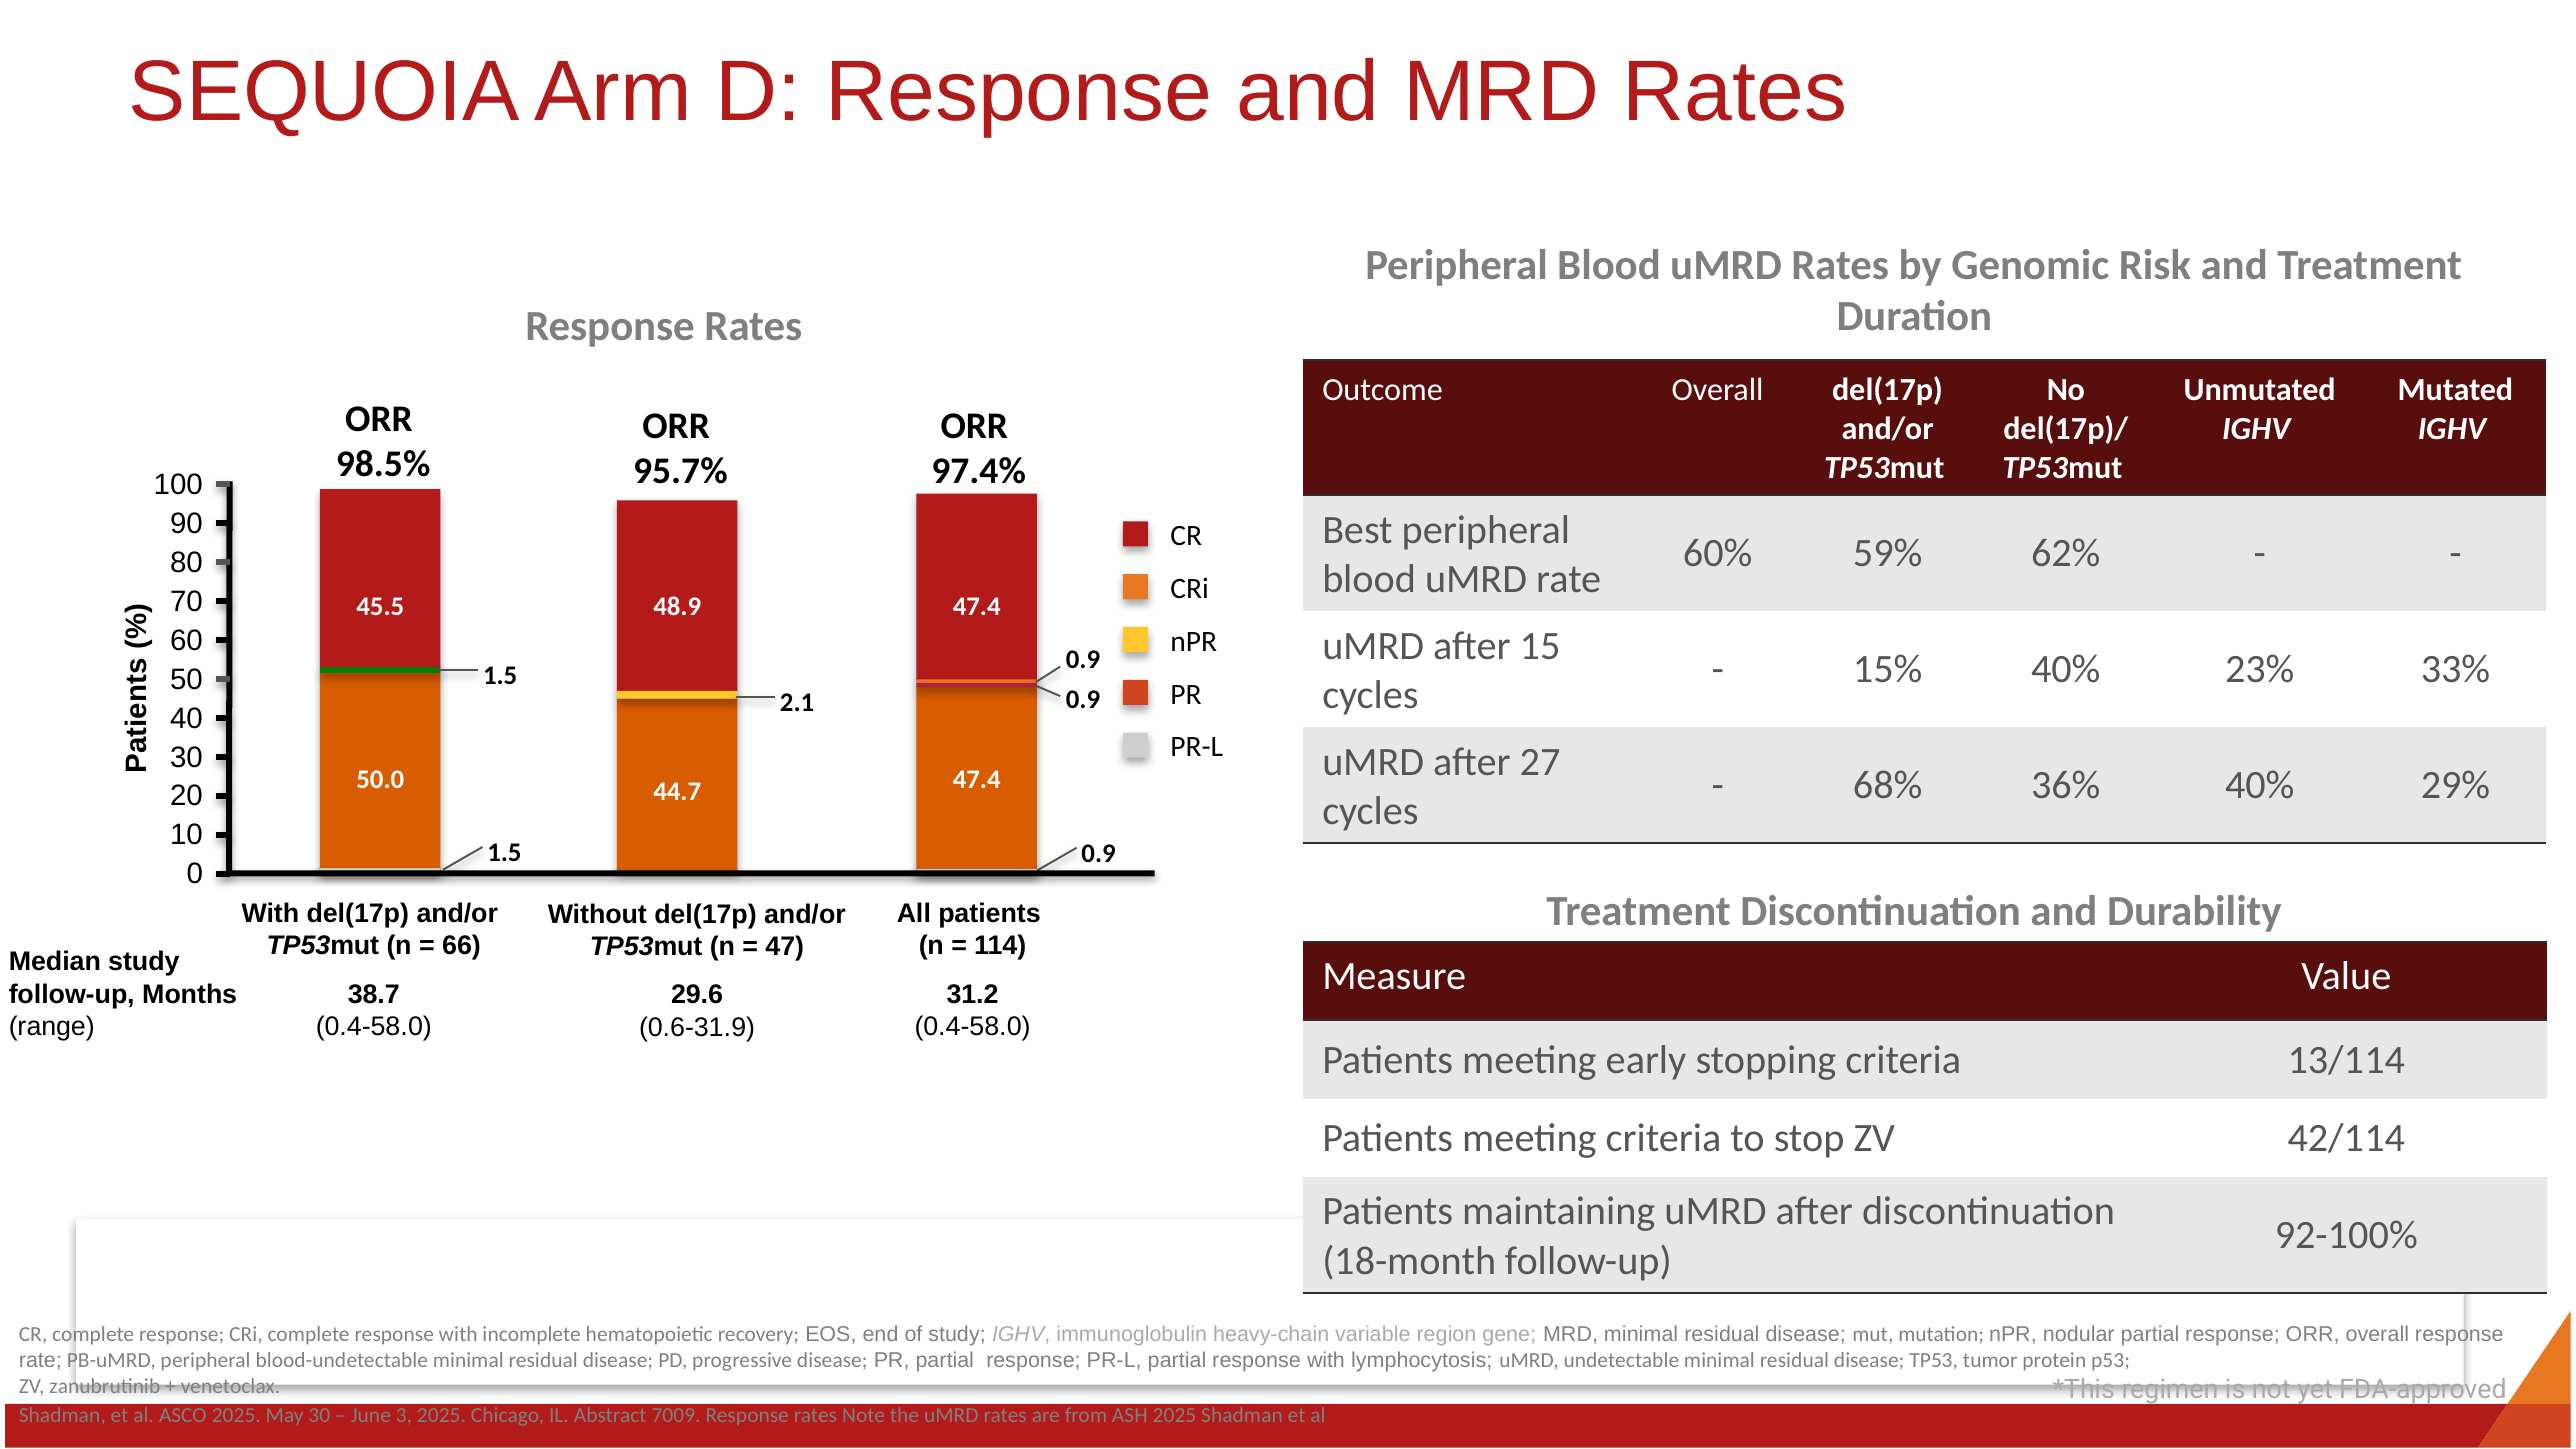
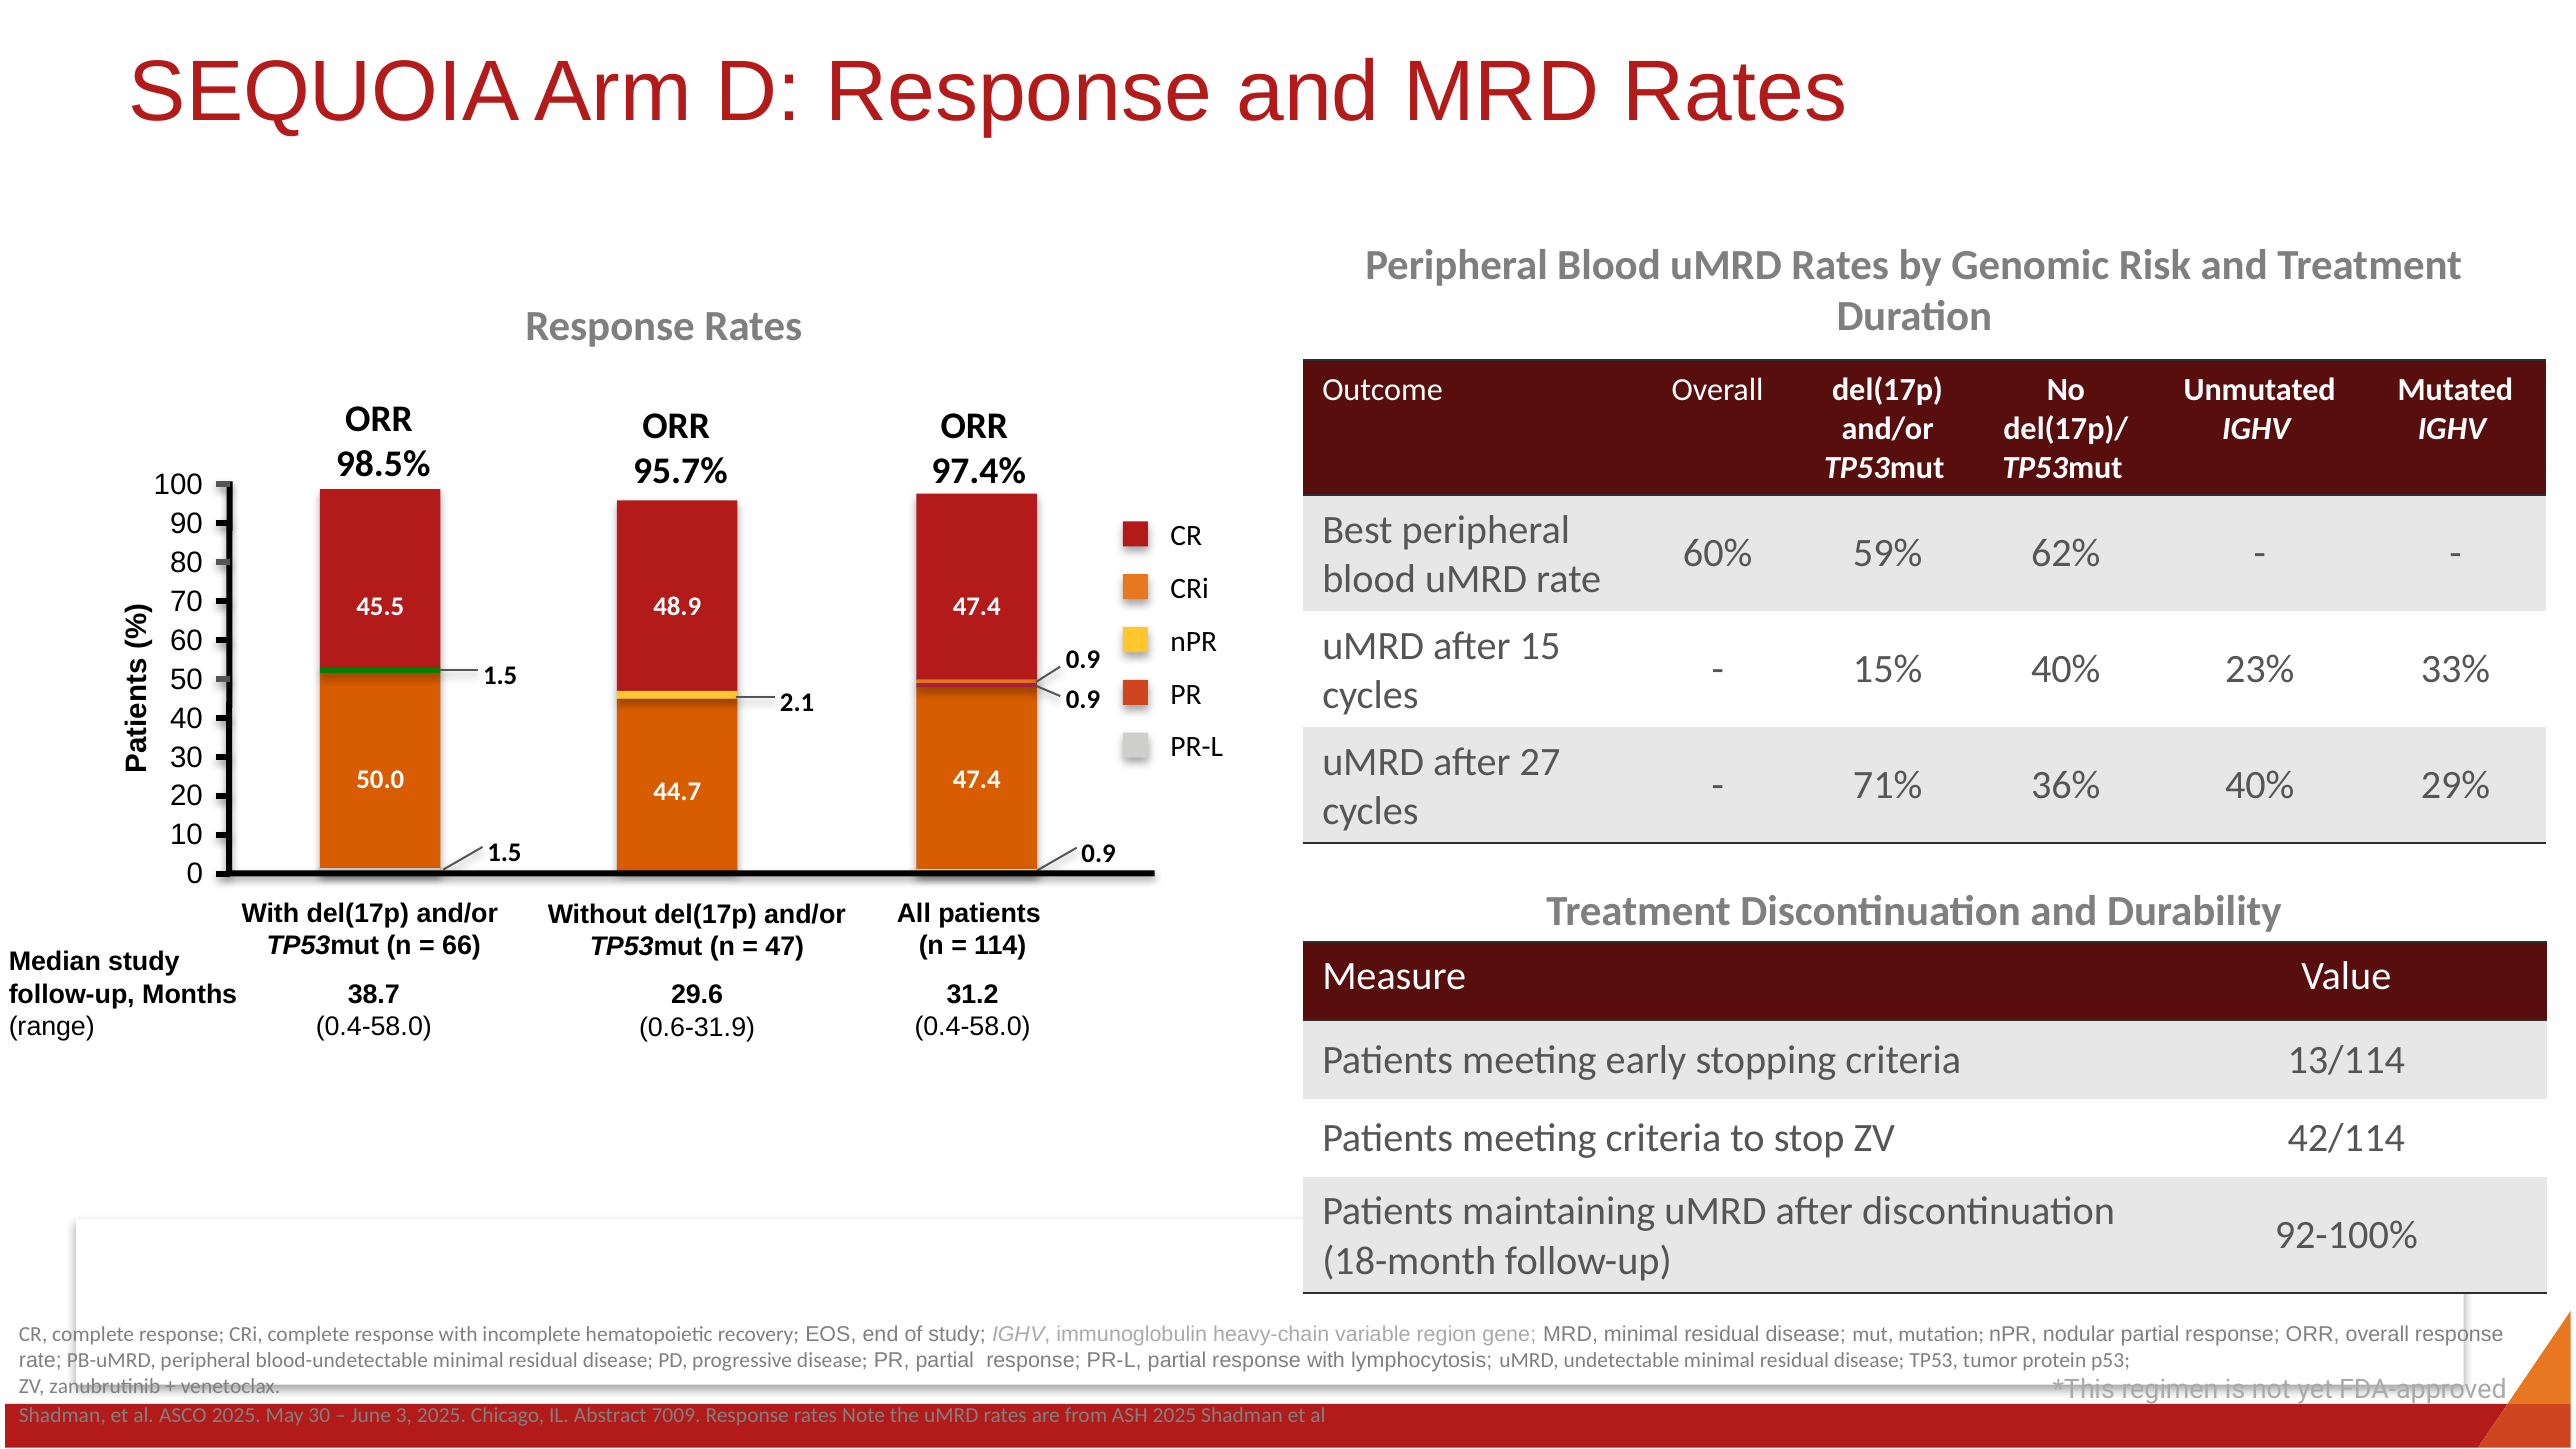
68%: 68% -> 71%
